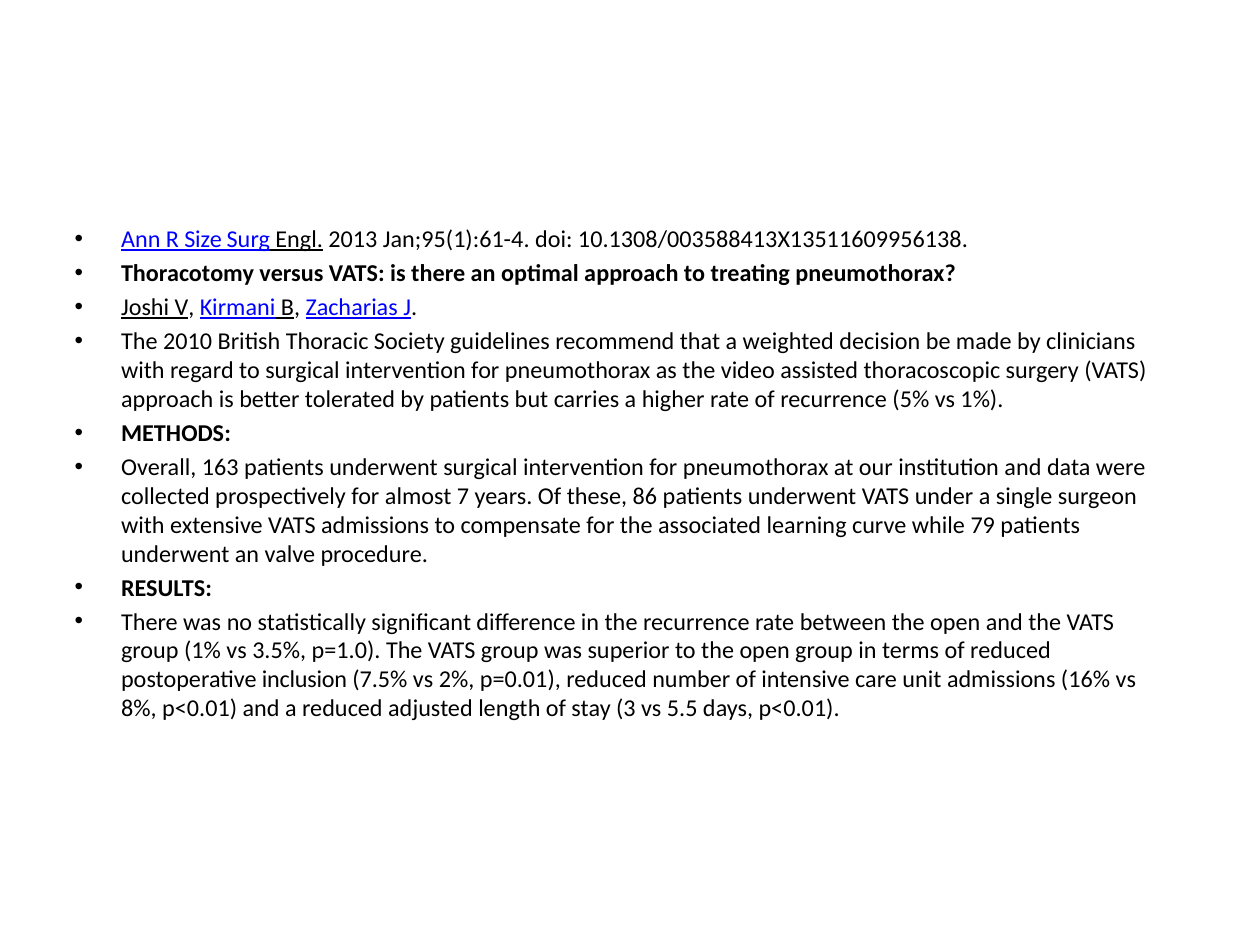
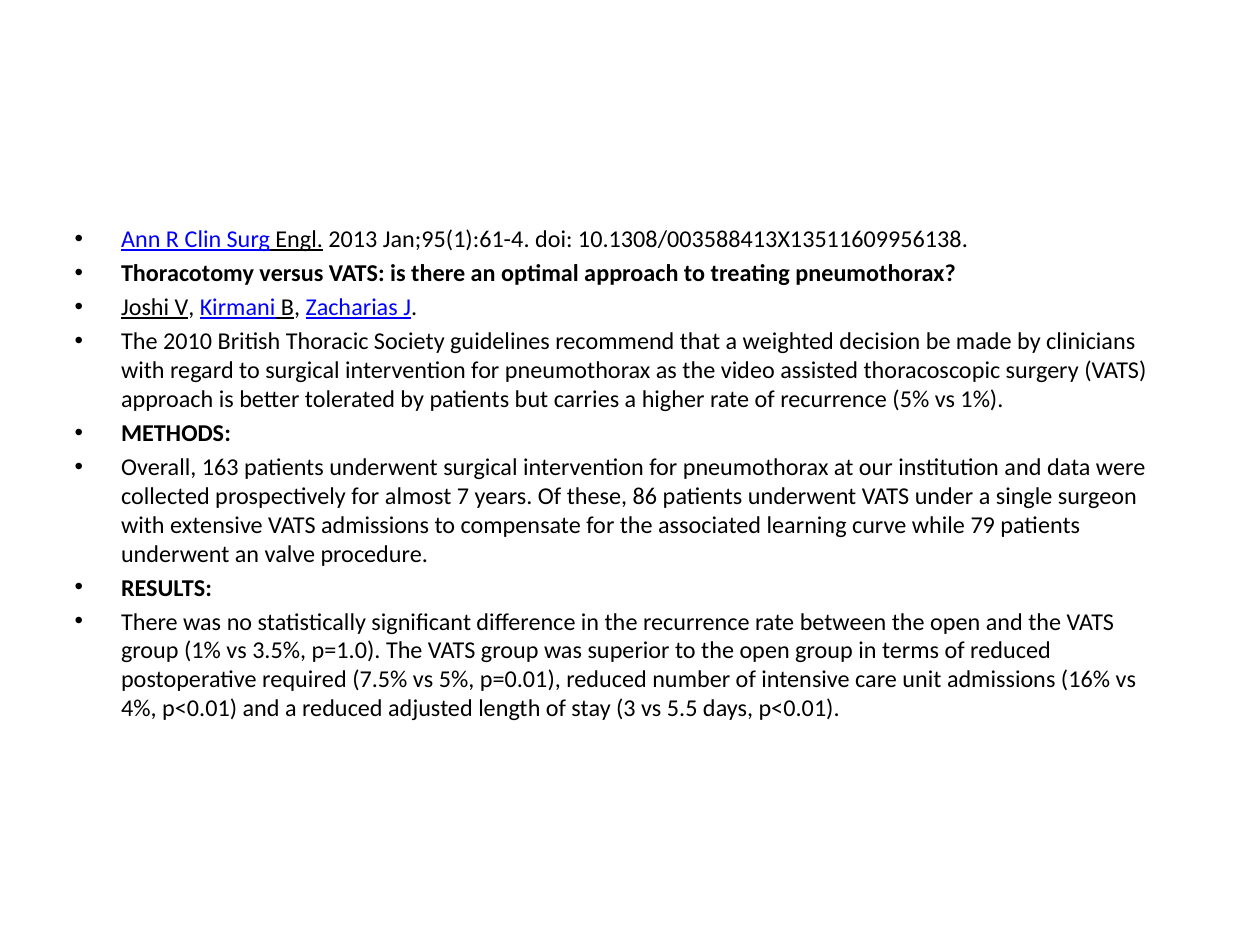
Size: Size -> Clin
inclusion: inclusion -> required
vs 2%: 2% -> 5%
8%: 8% -> 4%
